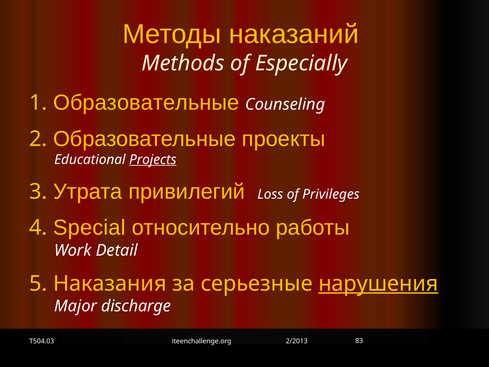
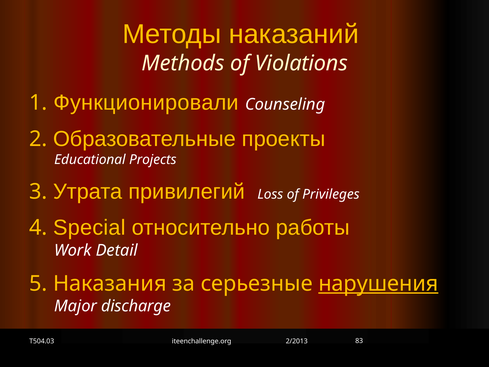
Especially: Especially -> Violations
1 Образовательные: Образовательные -> Функционировали
Projects underline: present -> none
